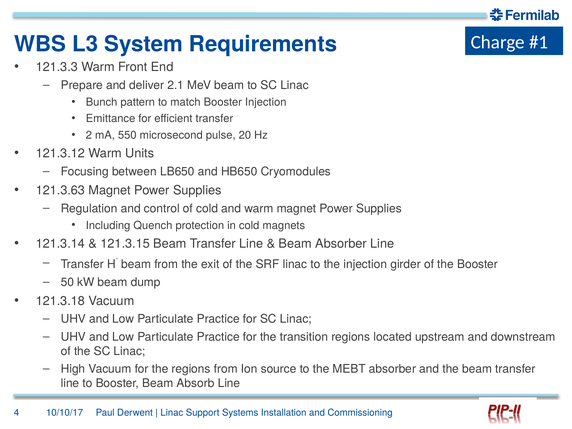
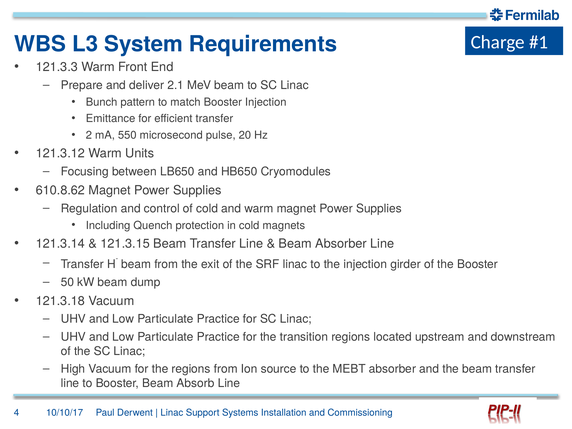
121.3.63: 121.3.63 -> 610.8.62
